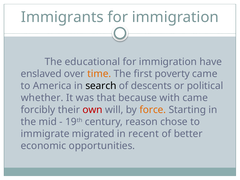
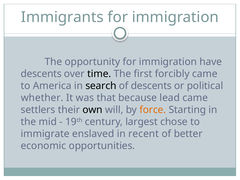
educational: educational -> opportunity
enslaved at (41, 74): enslaved -> descents
time colour: orange -> black
poverty: poverty -> forcibly
with: with -> lead
forcibly: forcibly -> settlers
own colour: red -> black
reason: reason -> largest
migrated: migrated -> enslaved
